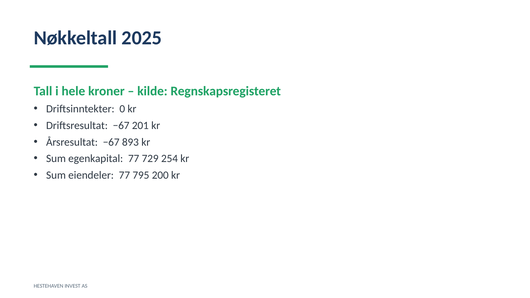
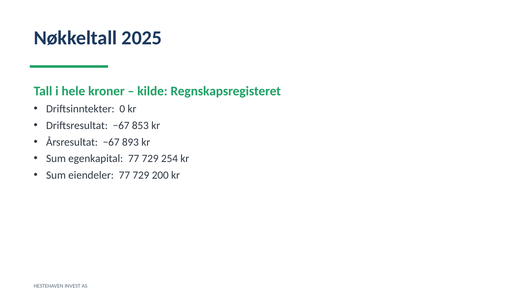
201: 201 -> 853
eiendeler 77 795: 795 -> 729
